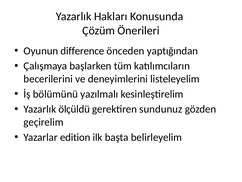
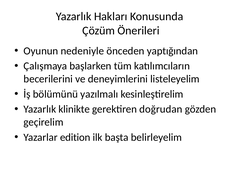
difference: difference -> nedeniyle
ölçüldü: ölçüldü -> klinikte
sundunuz: sundunuz -> doğrudan
